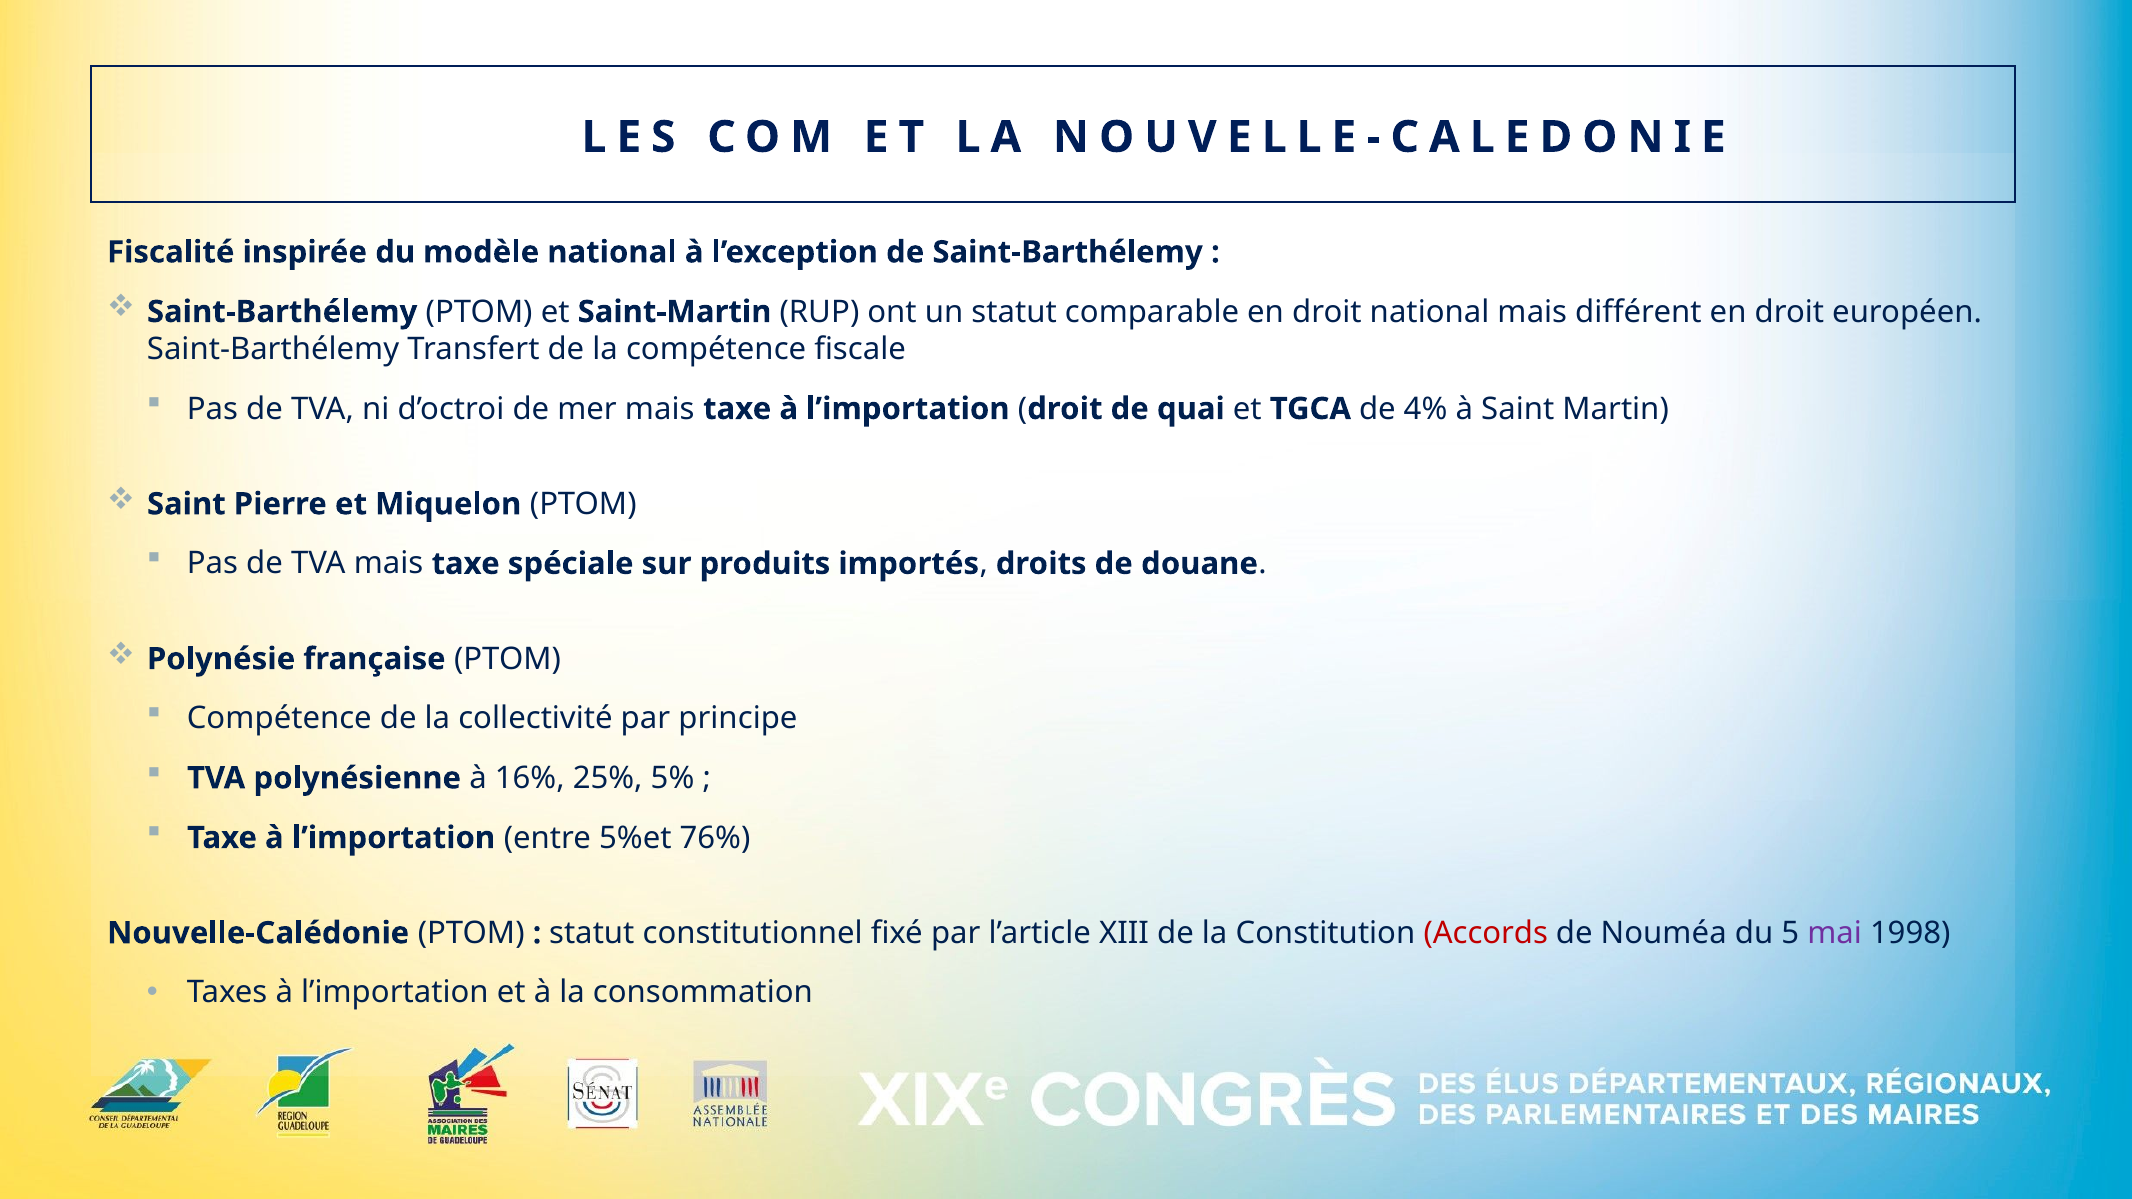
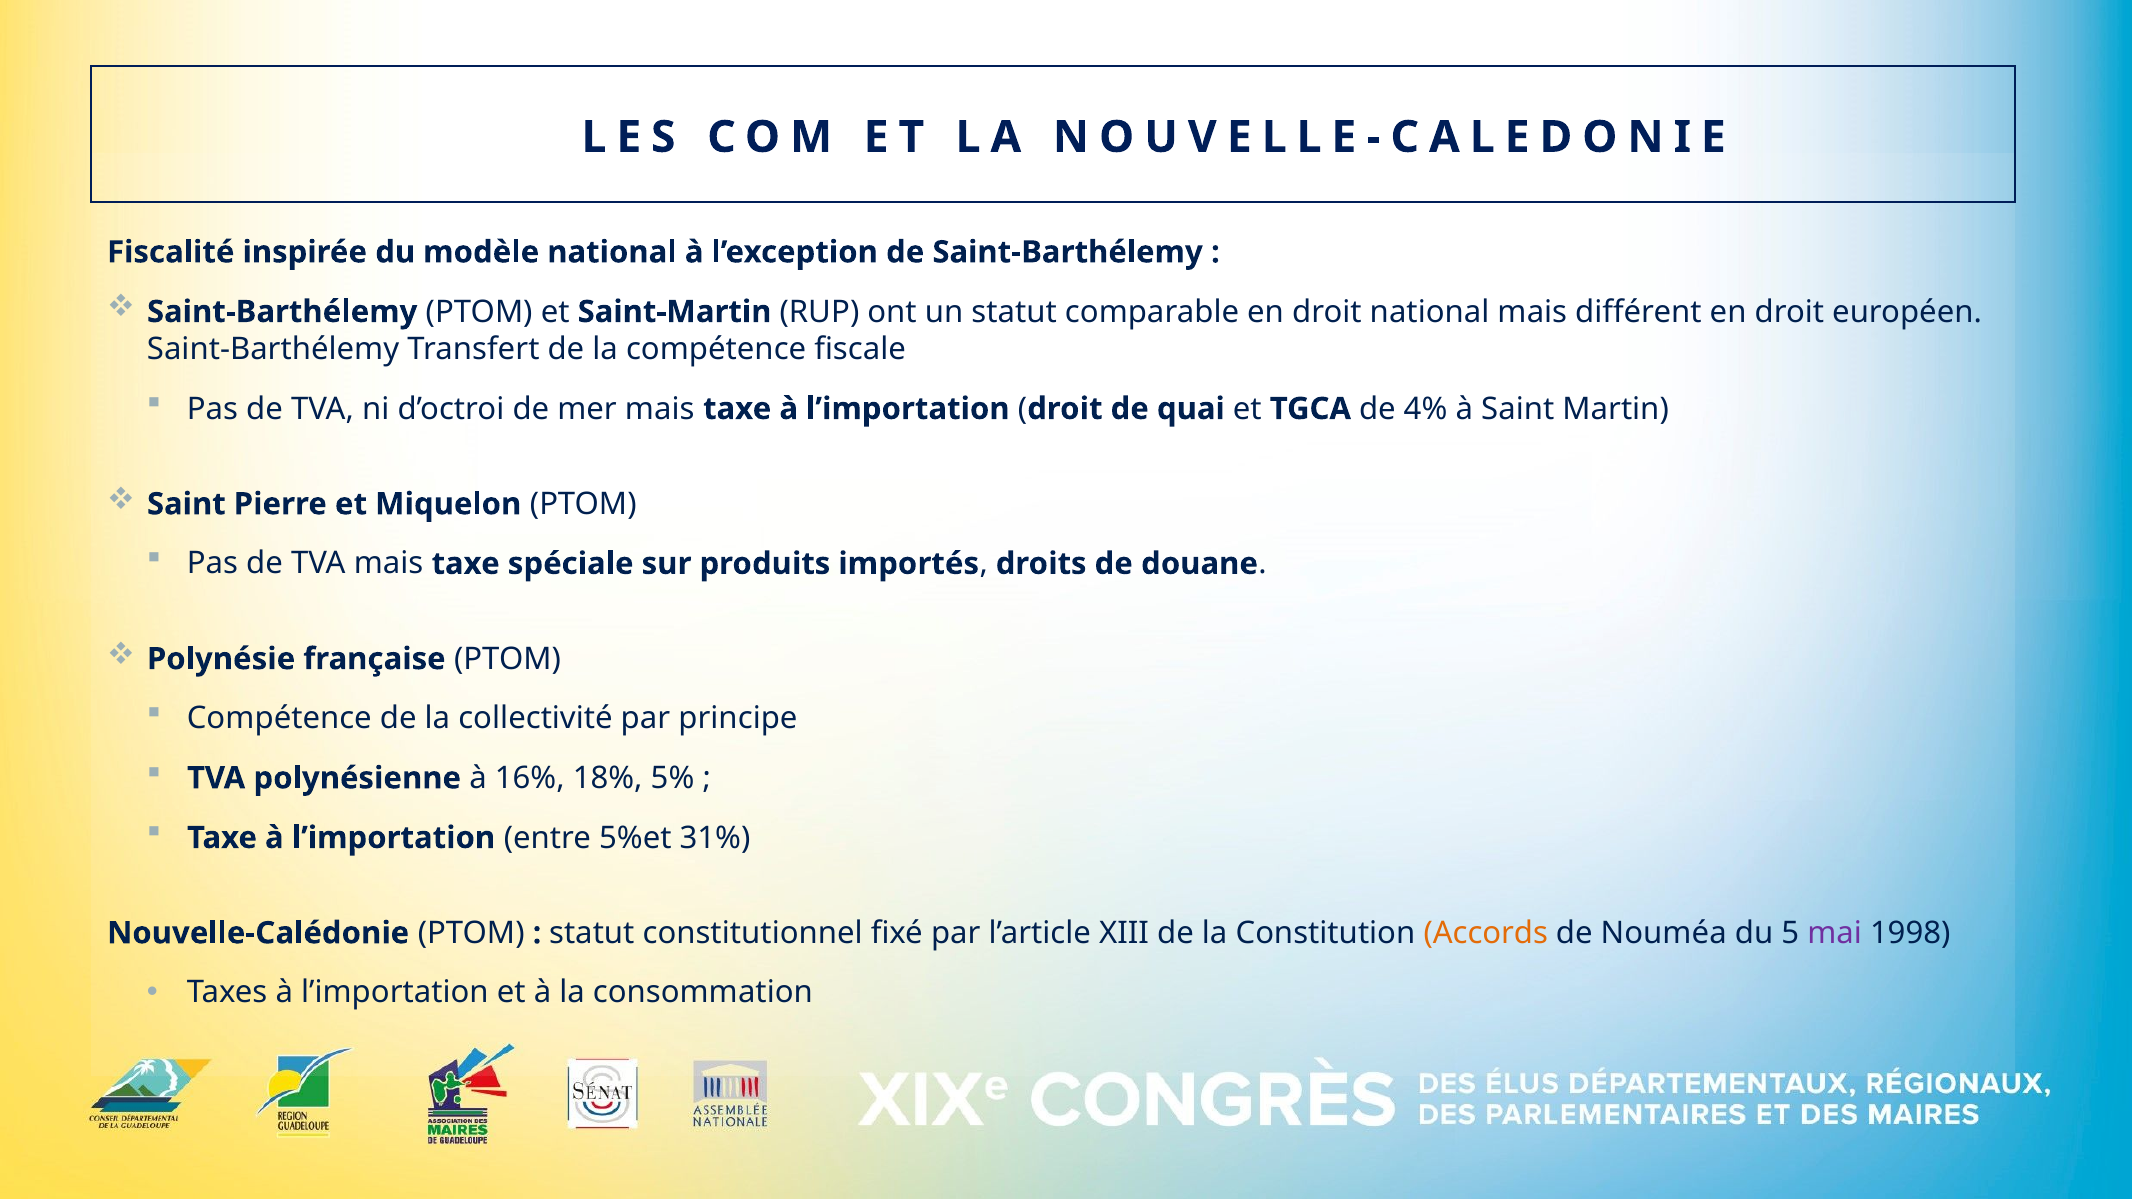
25%: 25% -> 18%
76%: 76% -> 31%
Accords colour: red -> orange
